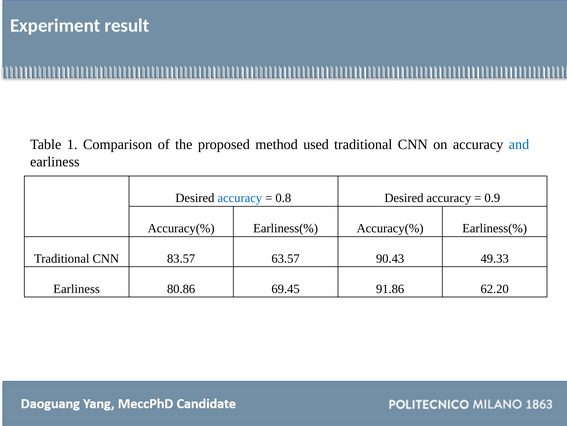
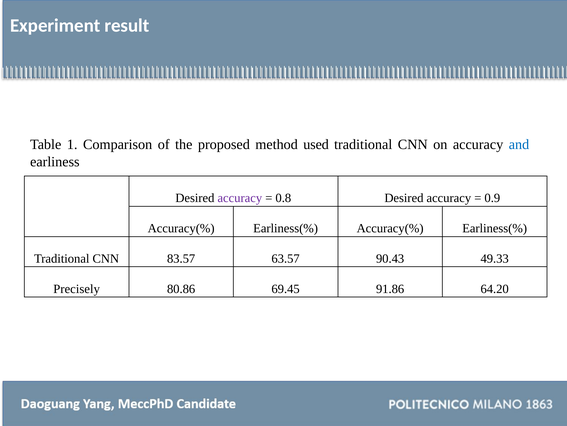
accuracy at (240, 198) colour: blue -> purple
Earliness at (77, 289): Earliness -> Precisely
62.20: 62.20 -> 64.20
